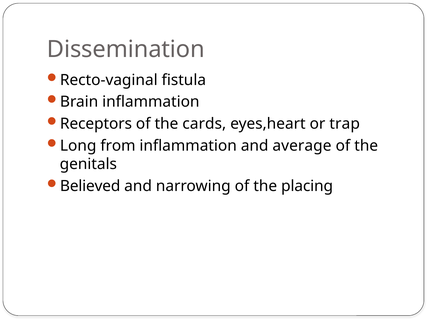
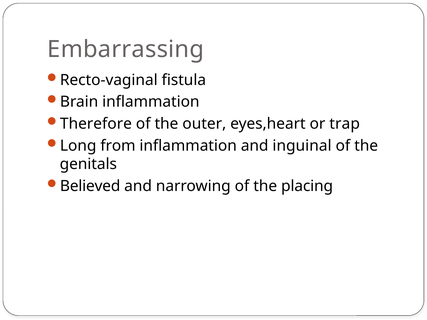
Dissemination: Dissemination -> Embarrassing
Receptors: Receptors -> Therefore
cards: cards -> outer
average: average -> inguinal
